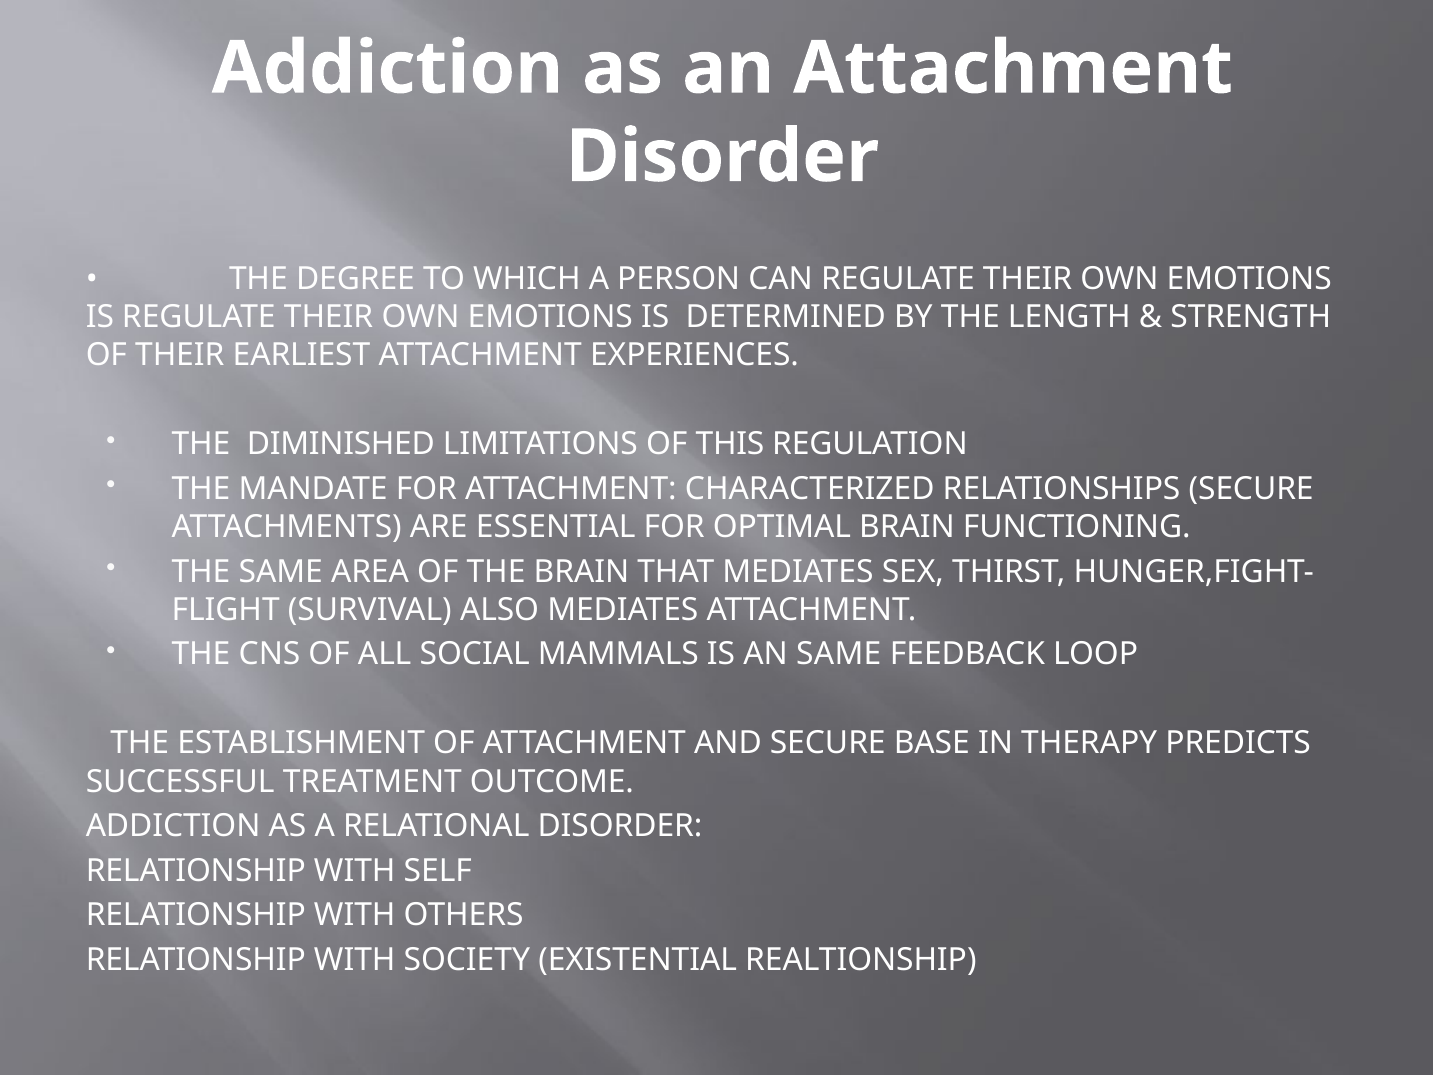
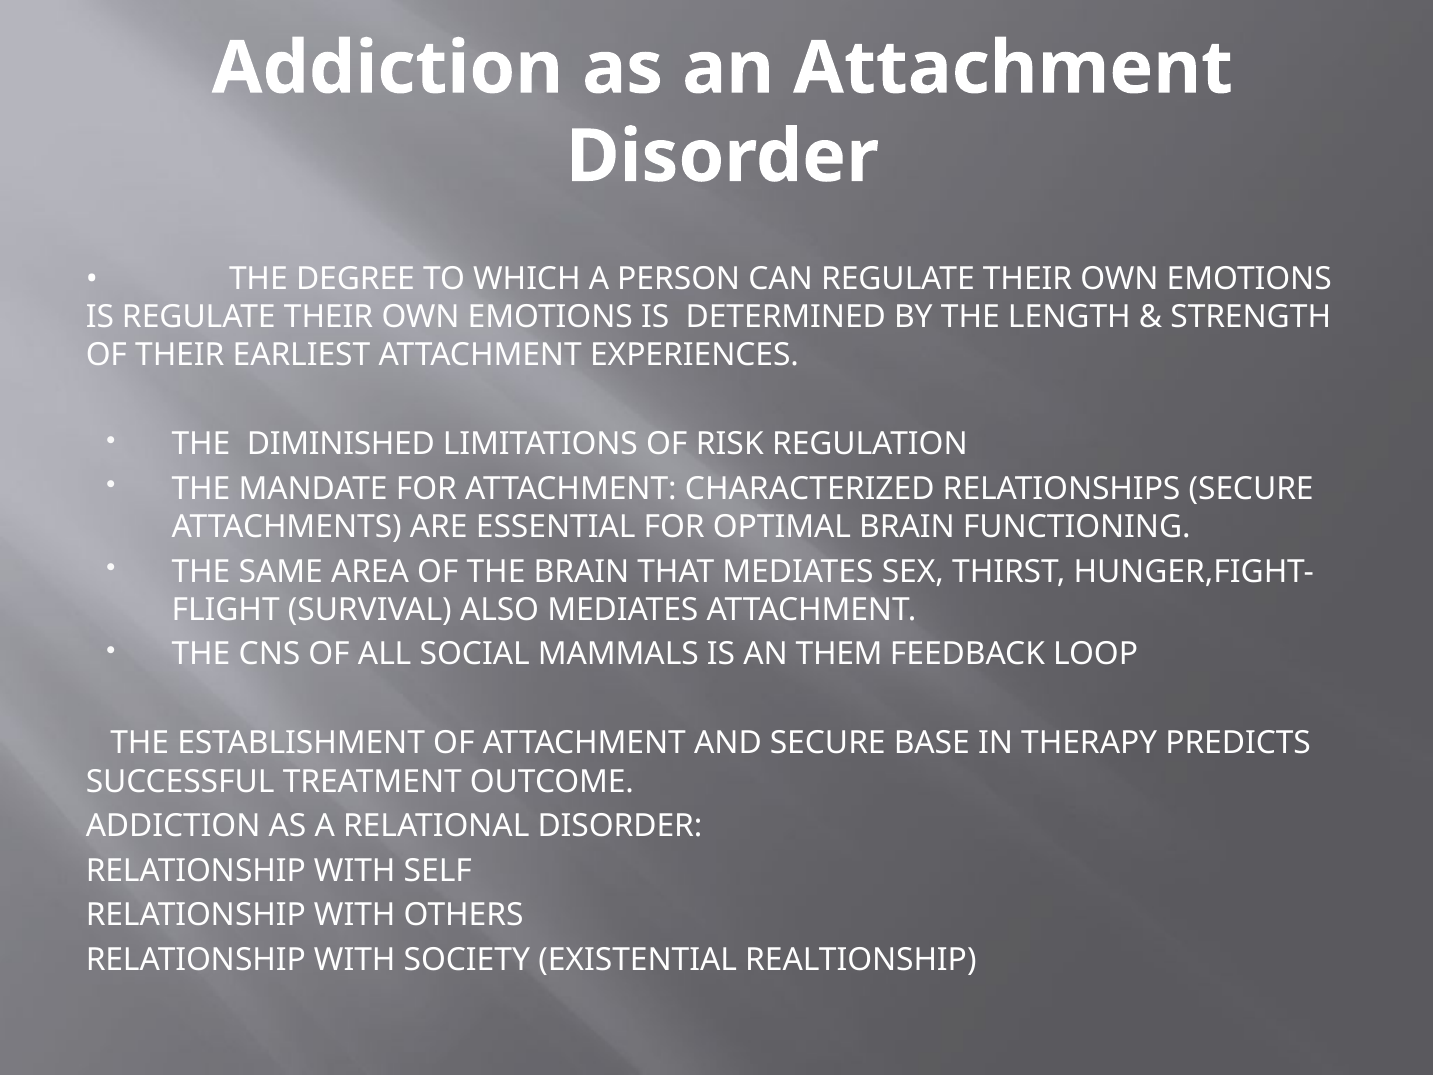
THIS: THIS -> RISK
AN SAME: SAME -> THEM
